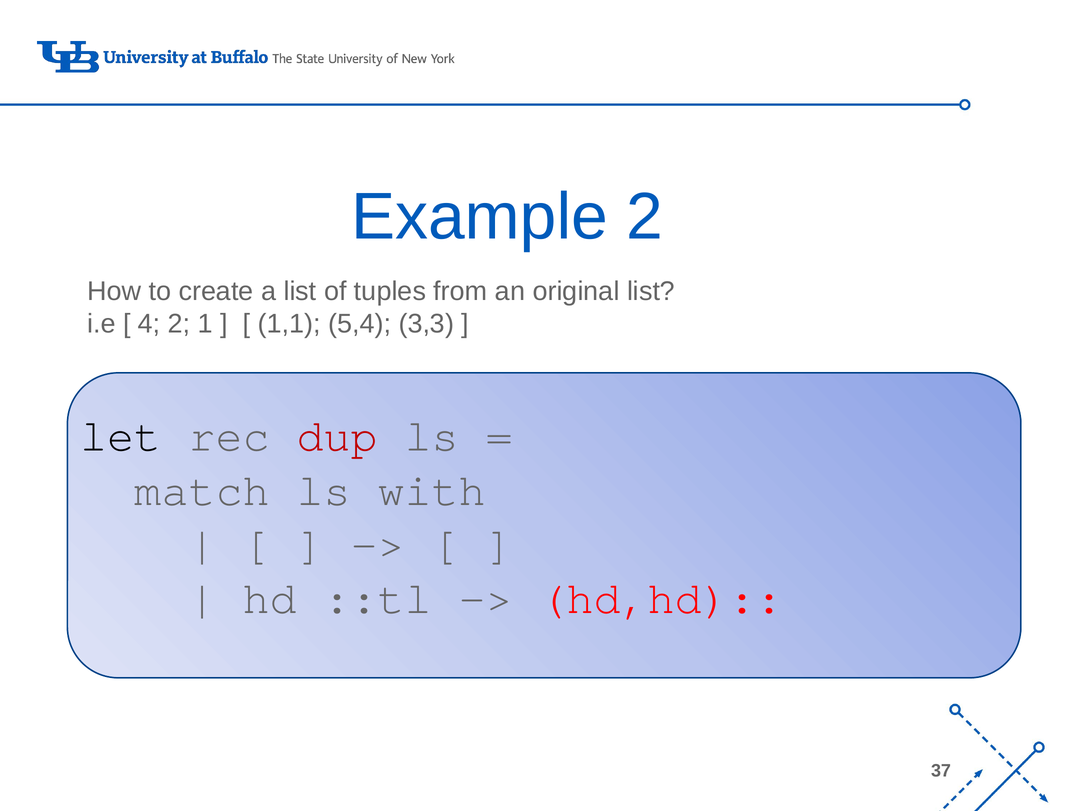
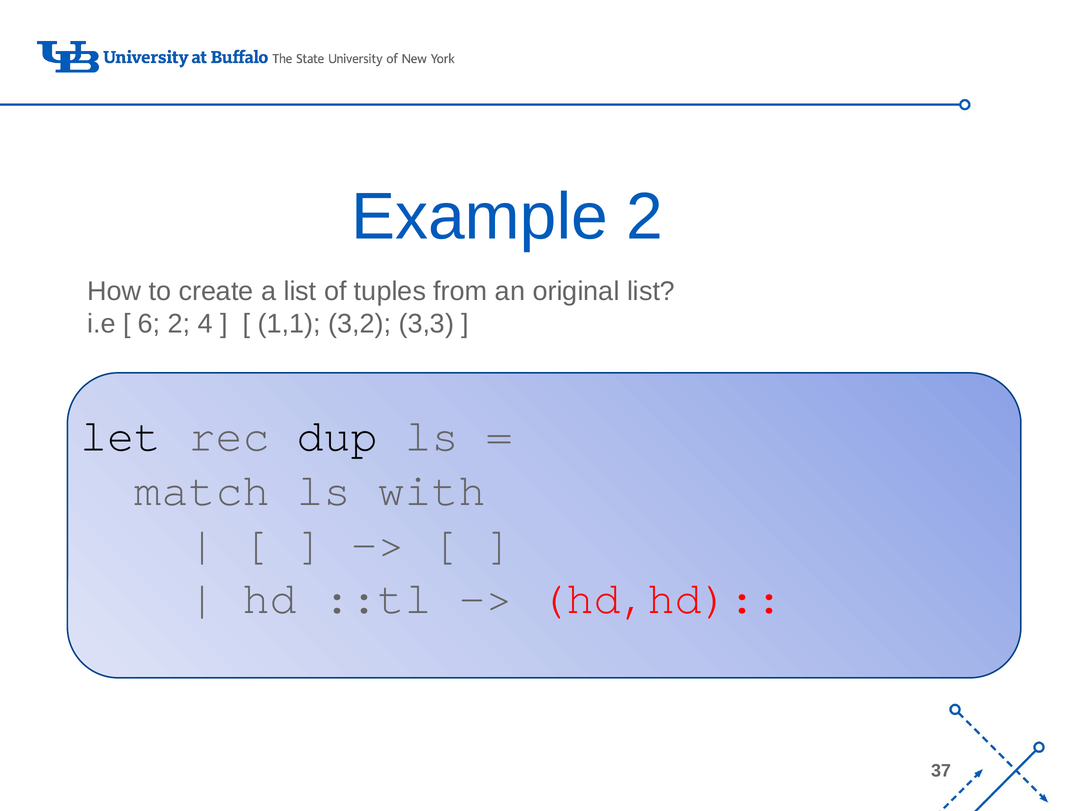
4: 4 -> 6
1: 1 -> 4
5,4: 5,4 -> 3,2
dup colour: red -> black
